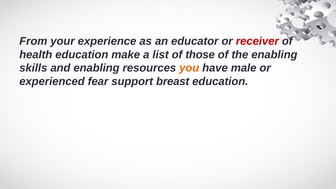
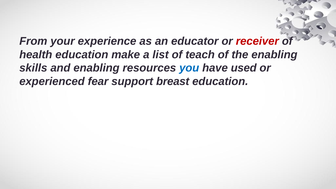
those: those -> teach
you colour: orange -> blue
male: male -> used
